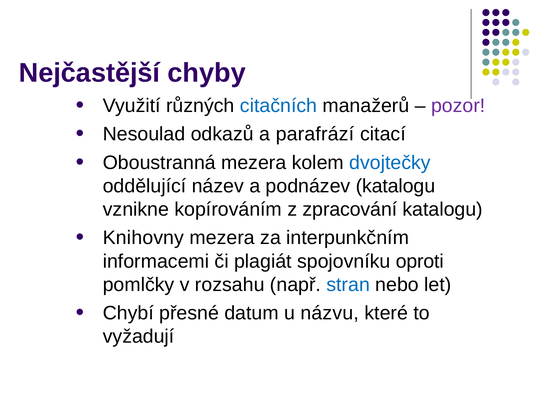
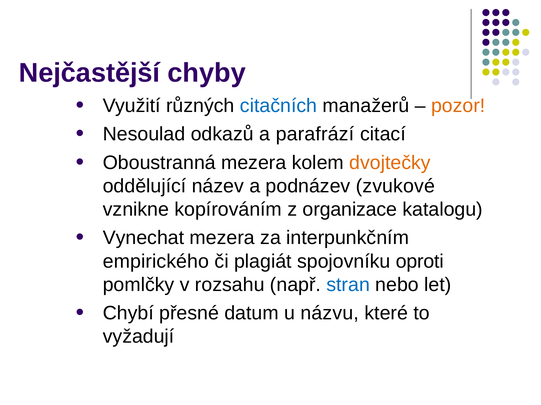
pozor colour: purple -> orange
dvojtečky colour: blue -> orange
podnázev katalogu: katalogu -> zvukové
zpracování: zpracování -> organizace
Knihovny: Knihovny -> Vynechat
informacemi: informacemi -> empirického
